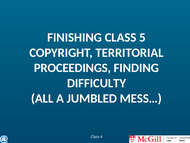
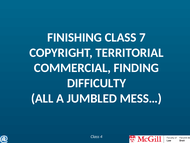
5: 5 -> 7
PROCEEDINGS: PROCEEDINGS -> COMMERCIAL
